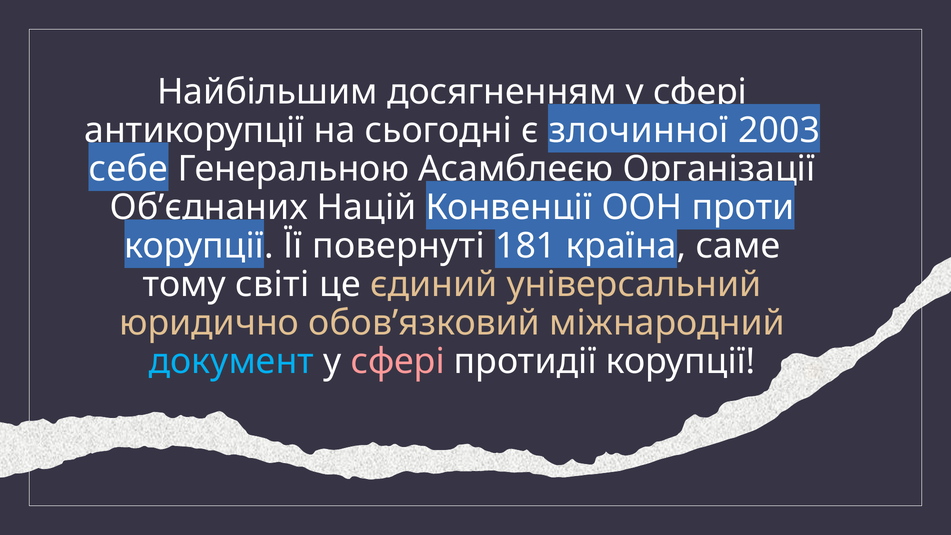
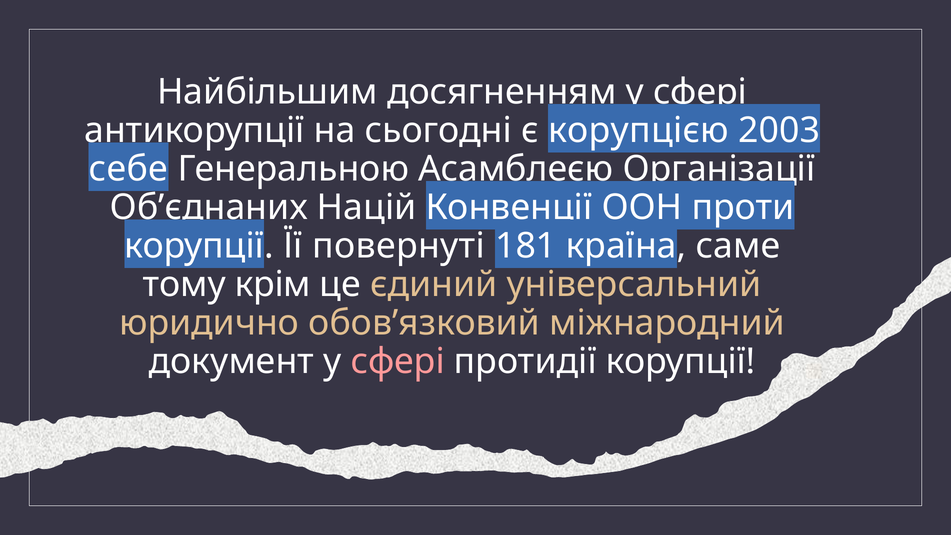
злочинної: злочинної -> корупцією
світі: світі -> крім
документ colour: light blue -> white
